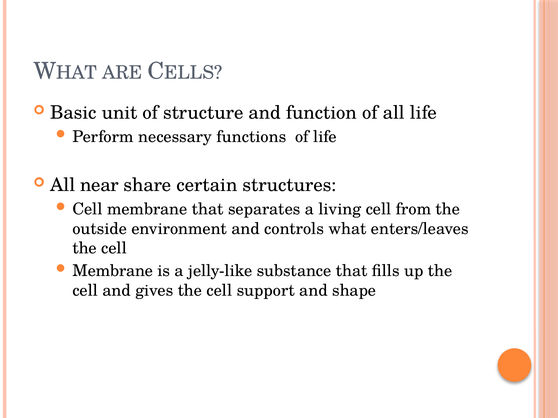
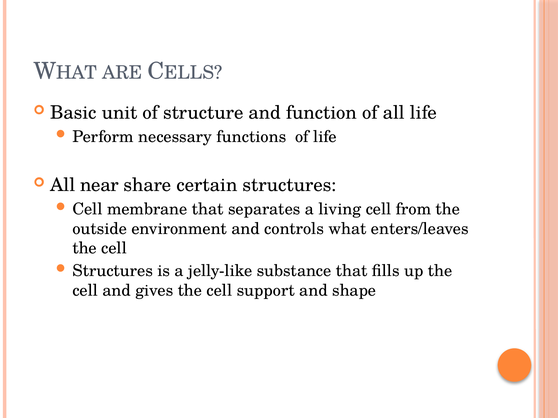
Membrane at (113, 271): Membrane -> Structures
